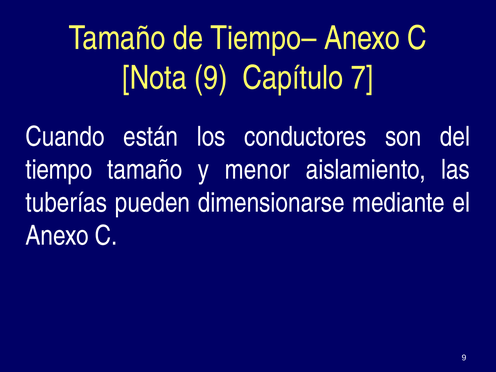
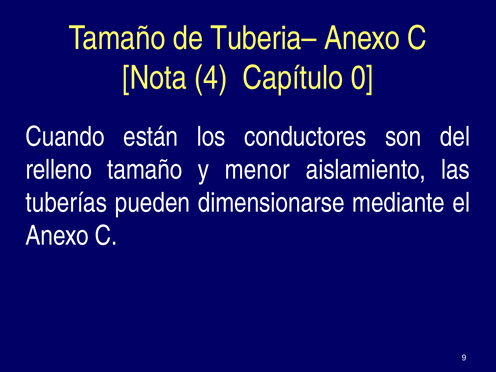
Tiempo–: Tiempo– -> Tuberia–
Nota 9: 9 -> 4
7: 7 -> 0
tiempo: tiempo -> relleno
